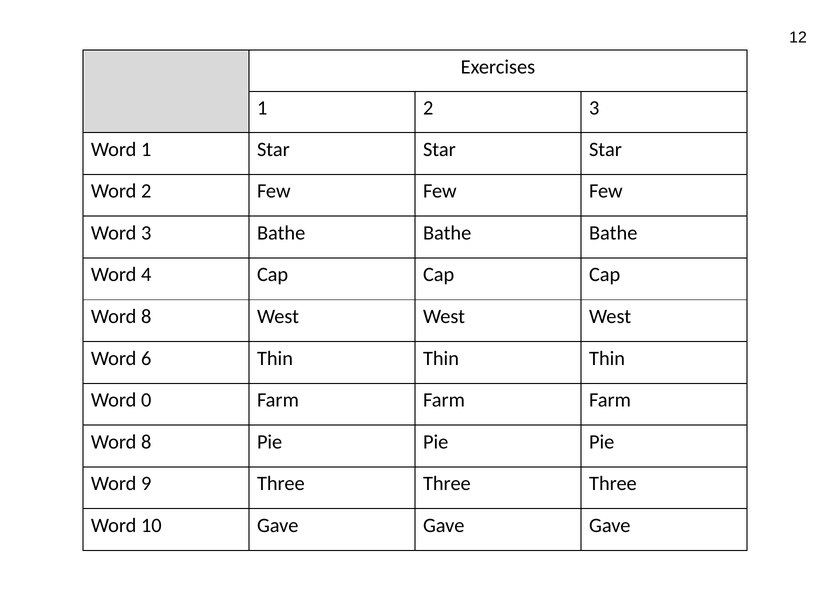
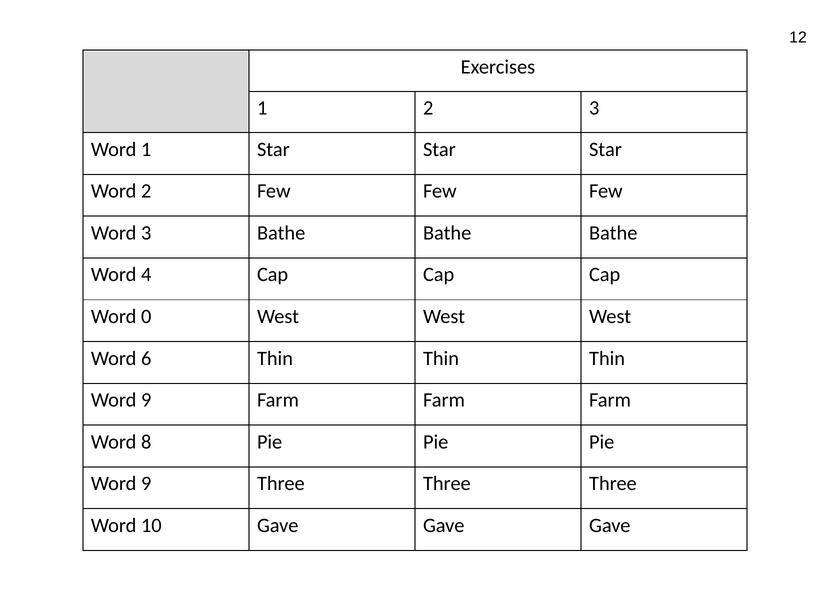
8 at (146, 316): 8 -> 0
0 at (146, 400): 0 -> 9
